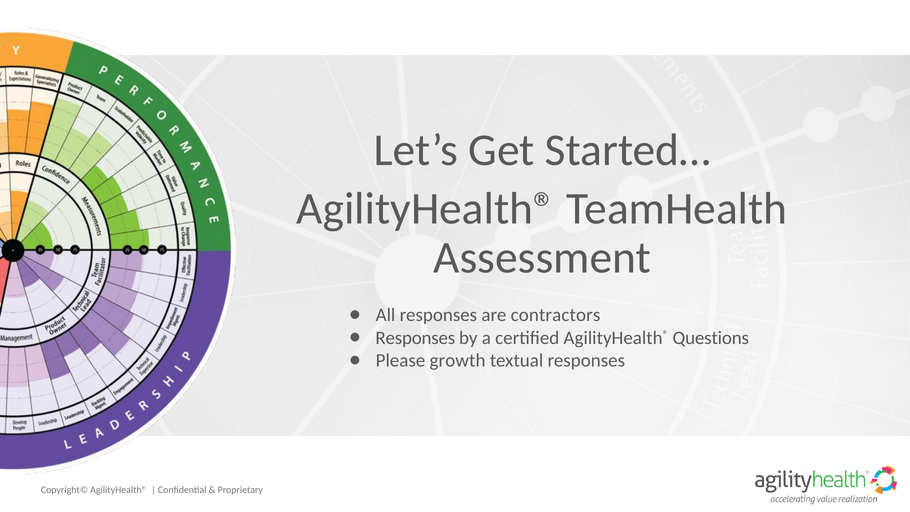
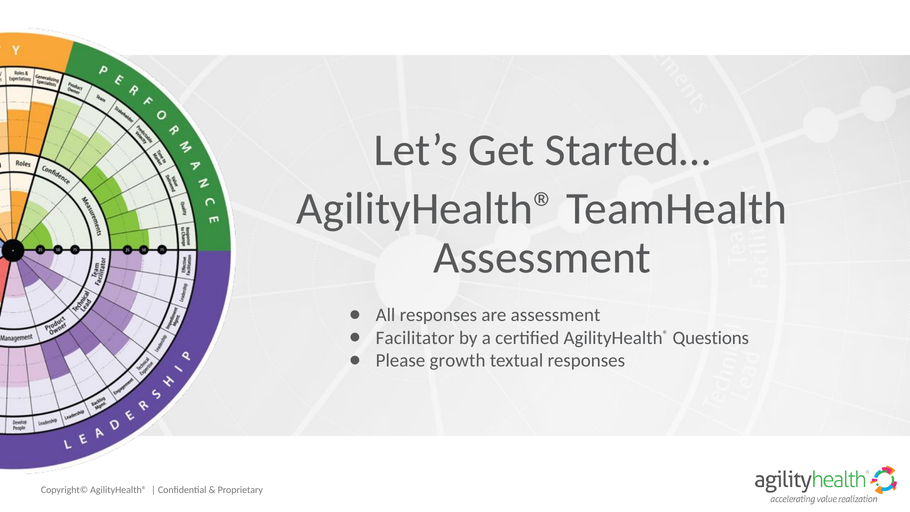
are contractors: contractors -> assessment
Responses at (415, 338): Responses -> Facilitator
